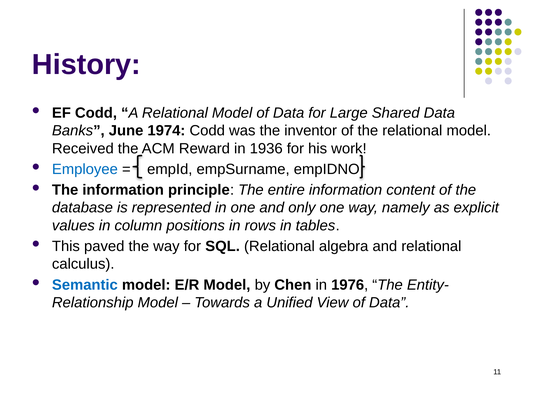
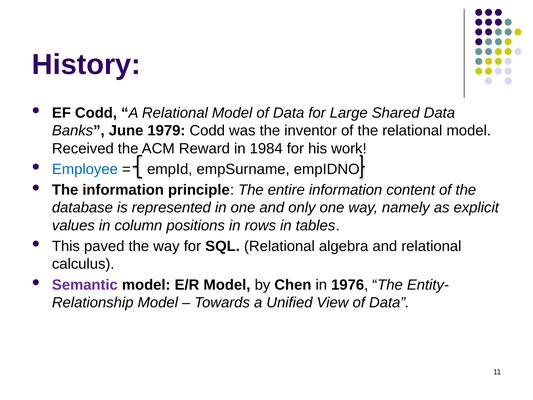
1974: 1974 -> 1979
1936: 1936 -> 1984
Semantic colour: blue -> purple
